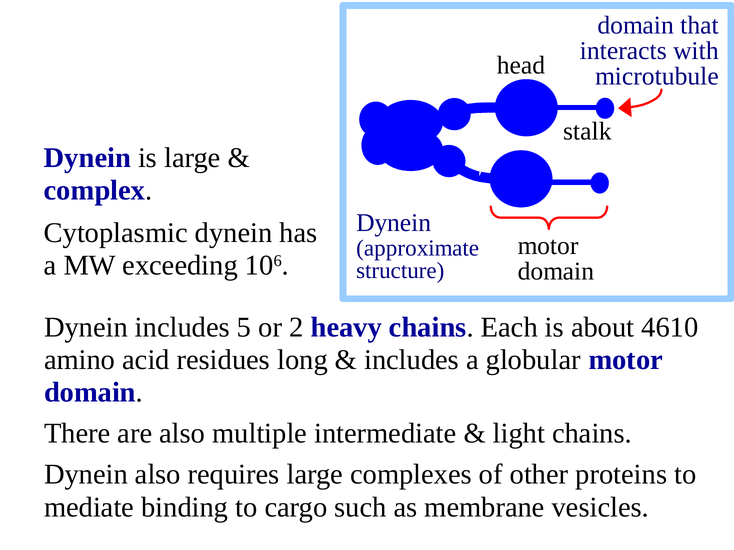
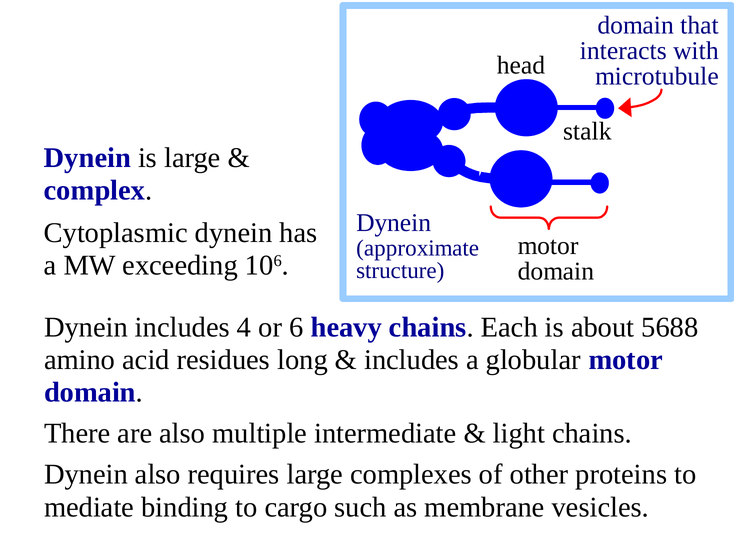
5: 5 -> 4
2: 2 -> 6
4610: 4610 -> 5688
